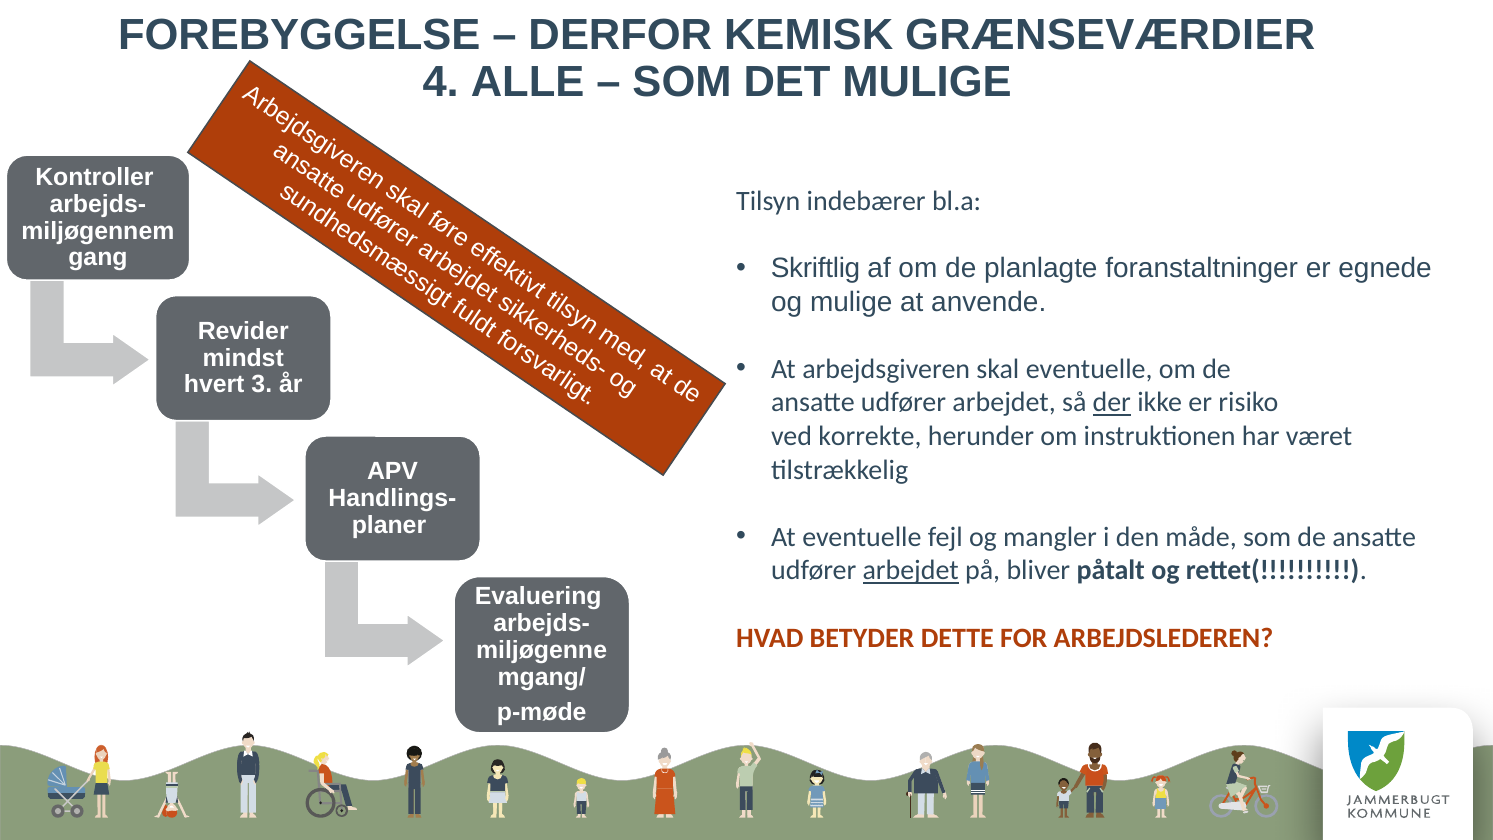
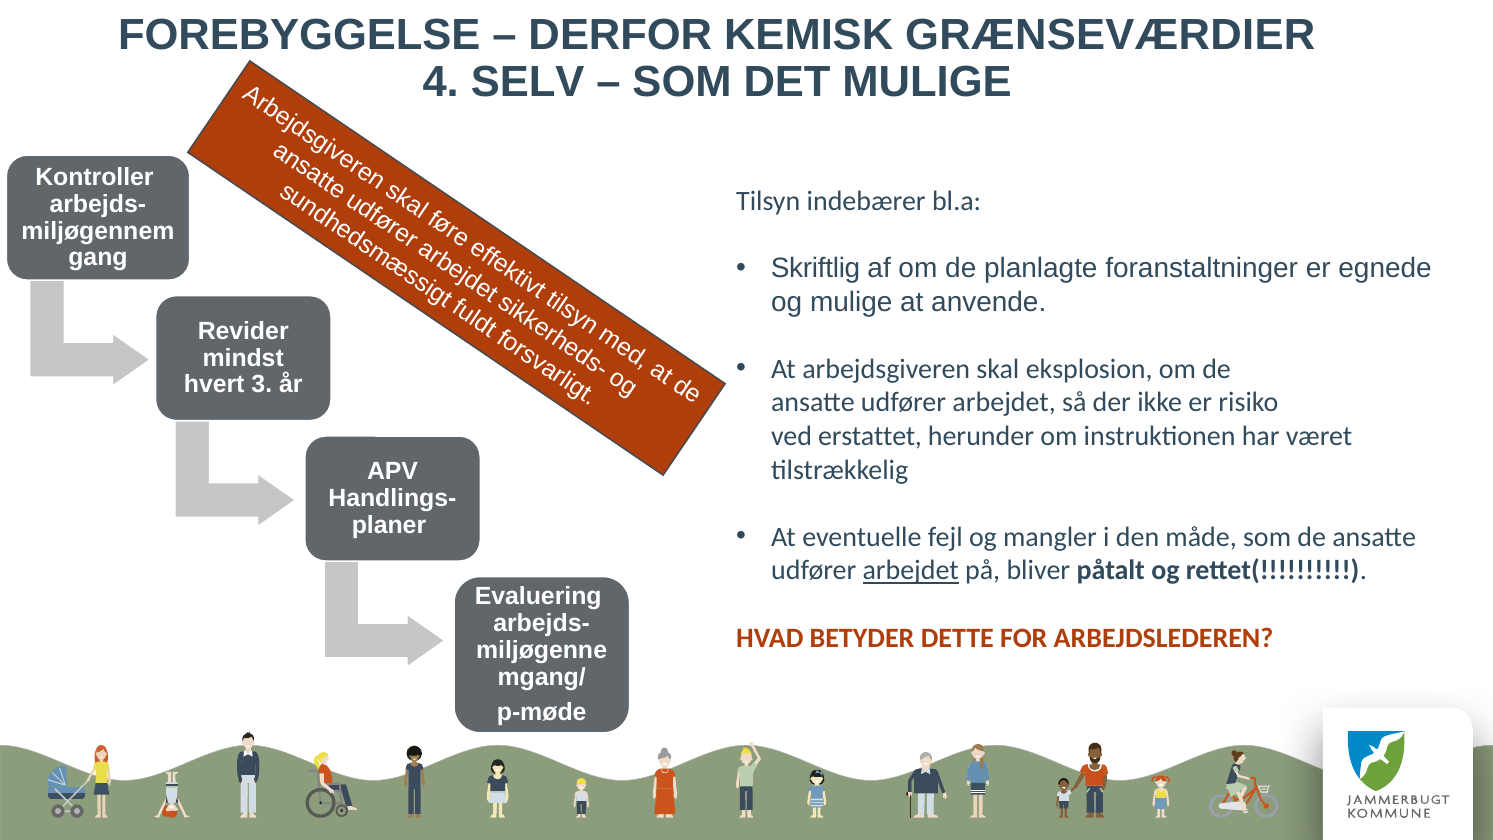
ALLE: ALLE -> SELV
skal eventuelle: eventuelle -> eksplosion
der underline: present -> none
korrekte: korrekte -> erstattet
